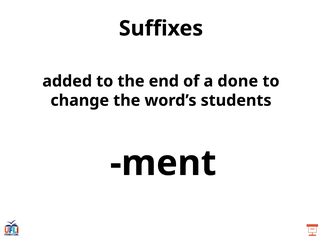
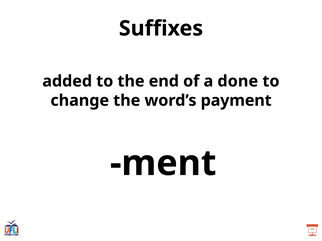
students: students -> payment
